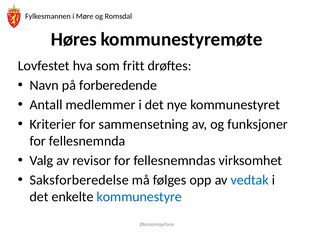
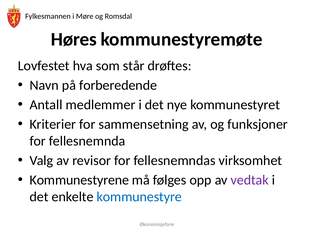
fritt: fritt -> står
Saksforberedelse: Saksforberedelse -> Kommunestyrene
vedtak colour: blue -> purple
